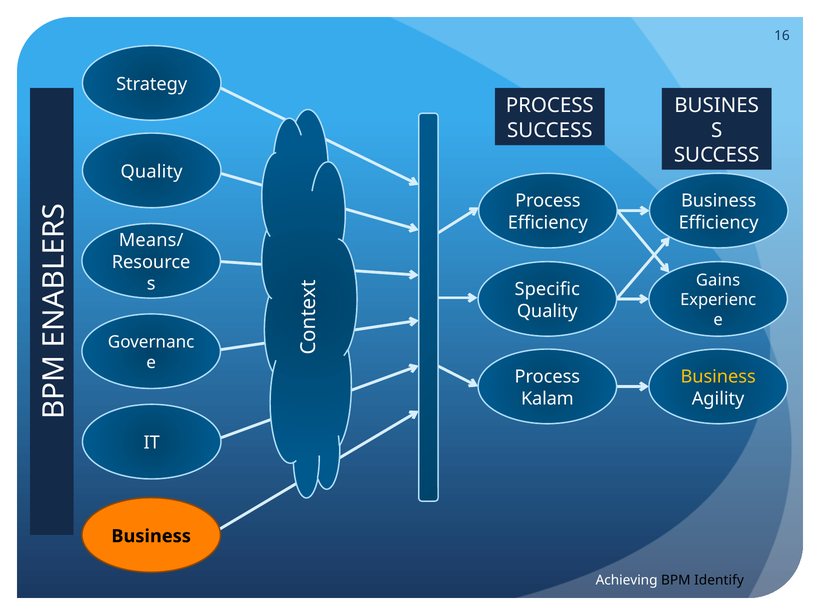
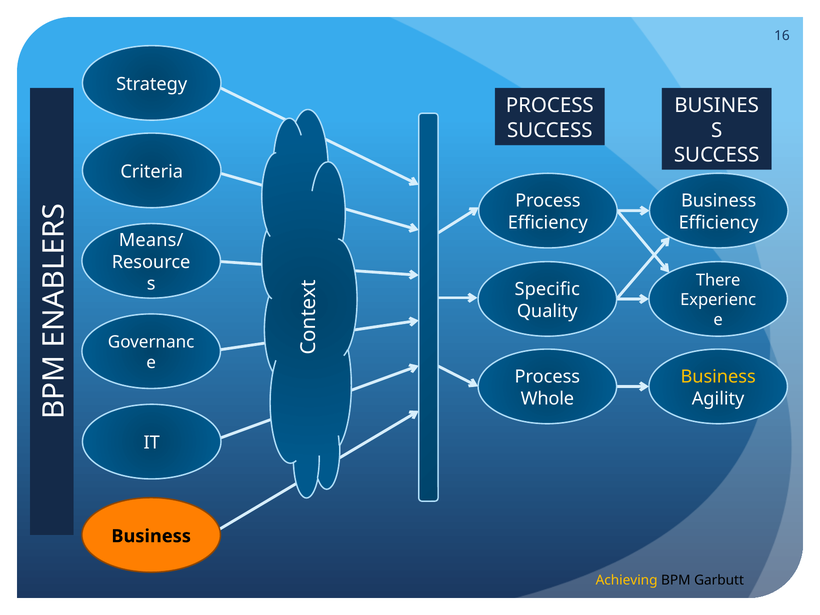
Quality at (152, 172): Quality -> Criteria
Gains: Gains -> There
Kalam: Kalam -> Whole
Achieving colour: white -> yellow
Identify: Identify -> Garbutt
